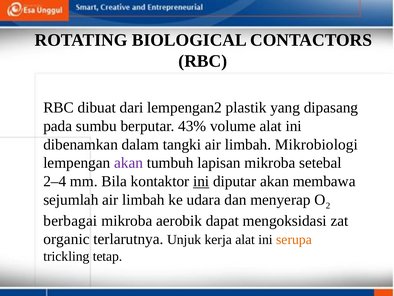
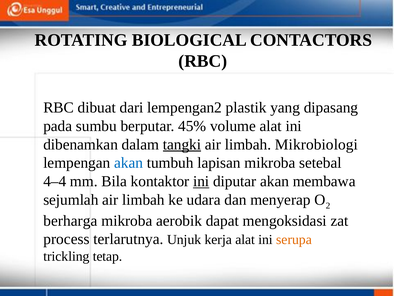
43%: 43% -> 45%
tangki underline: none -> present
akan at (129, 163) colour: purple -> blue
2–4: 2–4 -> 4–4
berbagai: berbagai -> berharga
organic: organic -> process
